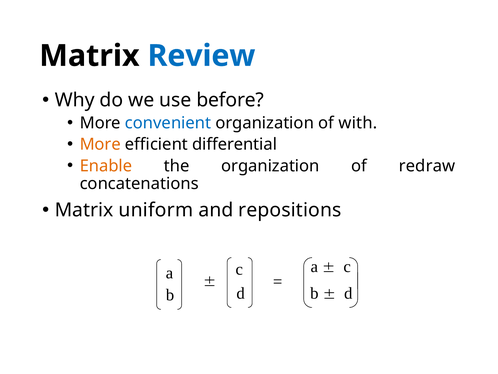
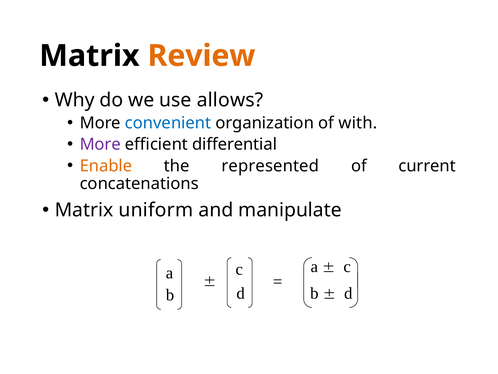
Review colour: blue -> orange
before: before -> allows
More at (100, 144) colour: orange -> purple
the organization: organization -> represented
redraw: redraw -> current
repositions: repositions -> manipulate
